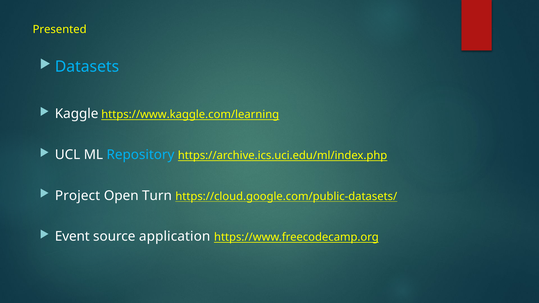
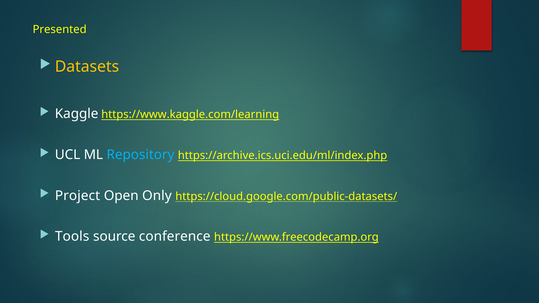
Datasets colour: light blue -> yellow
Turn: Turn -> Only
Event: Event -> Tools
application: application -> conference
